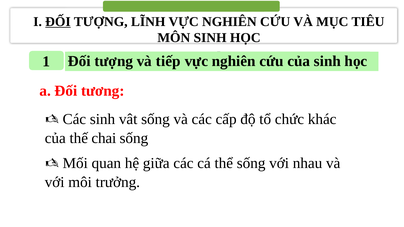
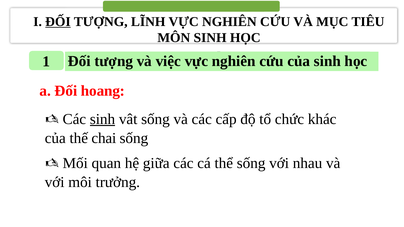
tiếp: tiếp -> việc
tương: tương -> hoang
sinh at (103, 119) underline: none -> present
